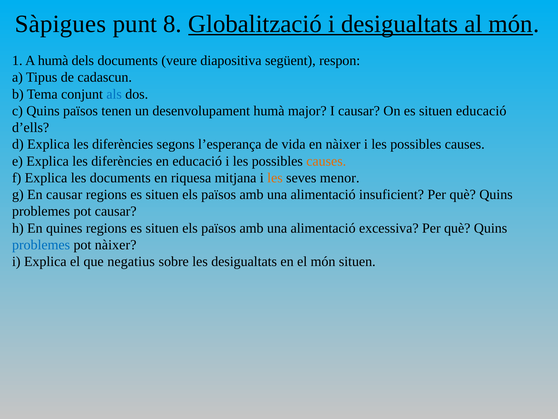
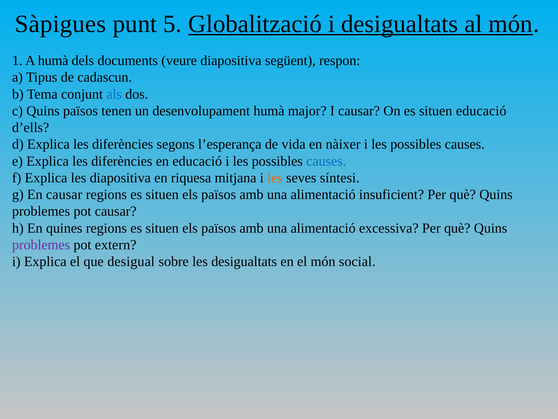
8: 8 -> 5
causes at (326, 161) colour: orange -> blue
les documents: documents -> diapositiva
menor: menor -> síntesi
problemes at (41, 245) colour: blue -> purple
pot nàixer: nàixer -> extern
negatius: negatius -> desigual
món situen: situen -> social
